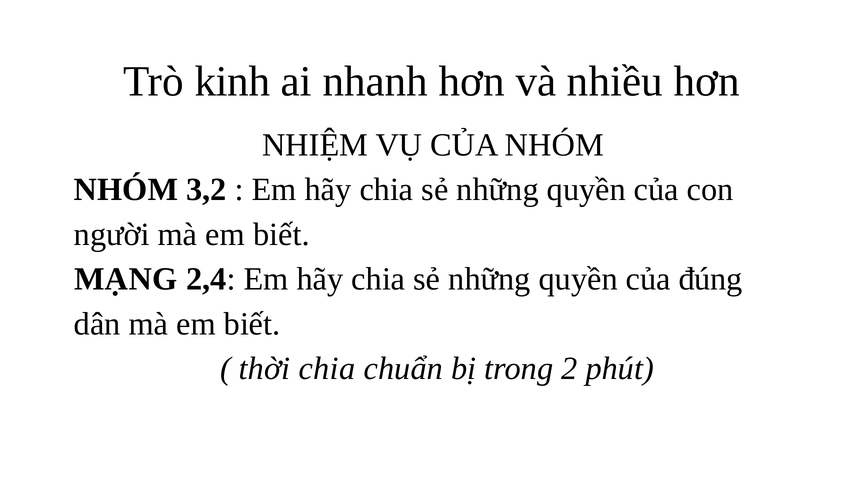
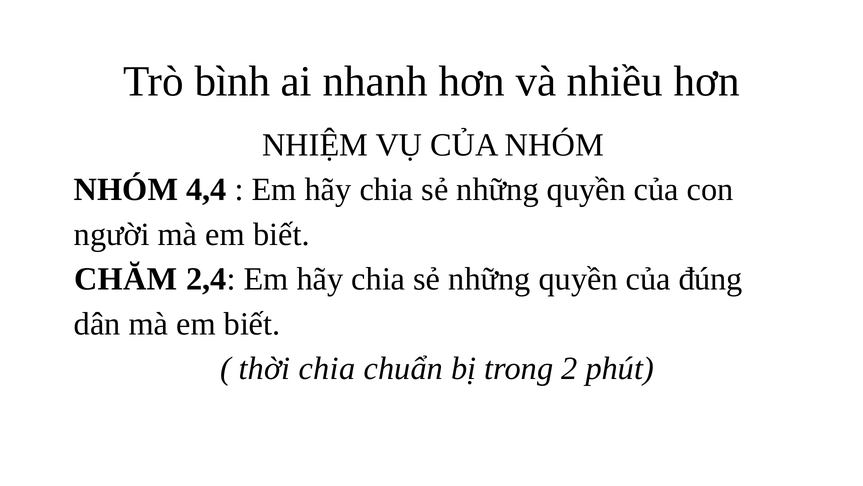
kinh: kinh -> bình
3,2: 3,2 -> 4,4
MẠNG: MẠNG -> CHĂM
